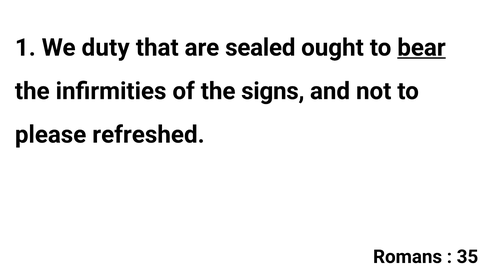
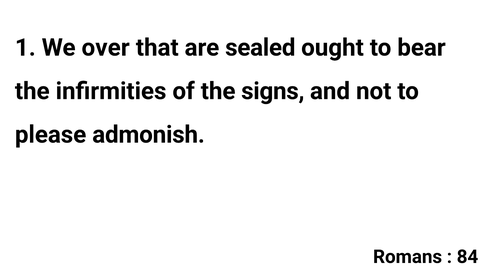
duty: duty -> over
bear underline: present -> none
refreshed: refreshed -> admonish
35: 35 -> 84
